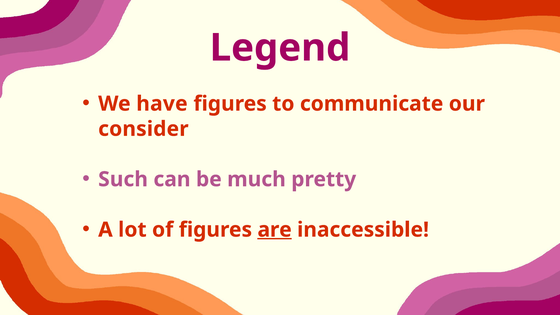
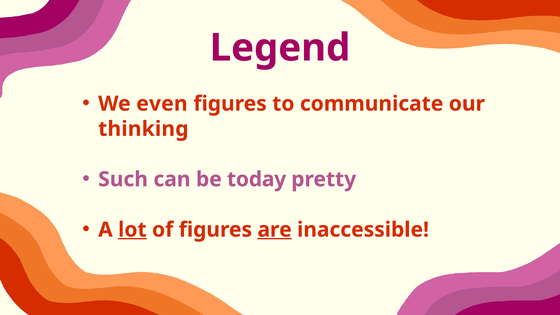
have: have -> even
consider: consider -> thinking
much: much -> today
lot underline: none -> present
